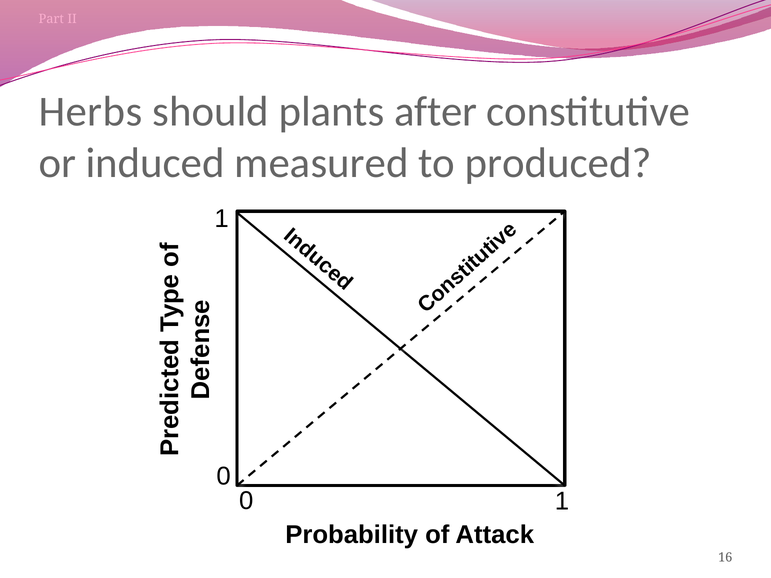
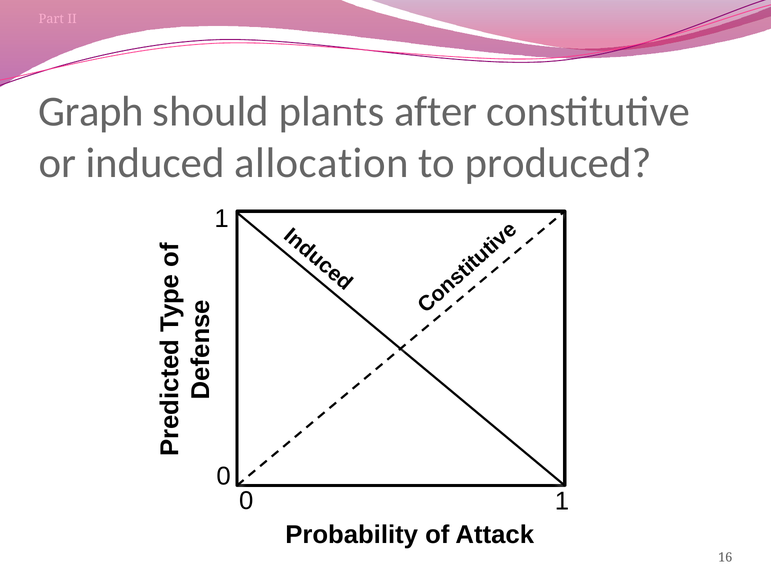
Herbs: Herbs -> Graph
measured: measured -> allocation
